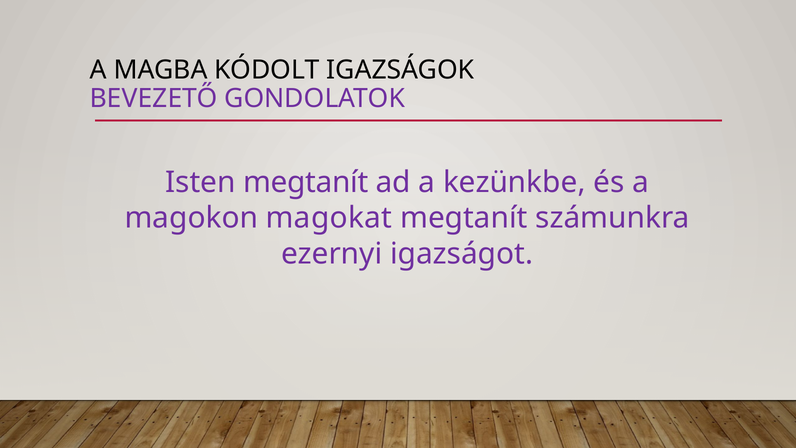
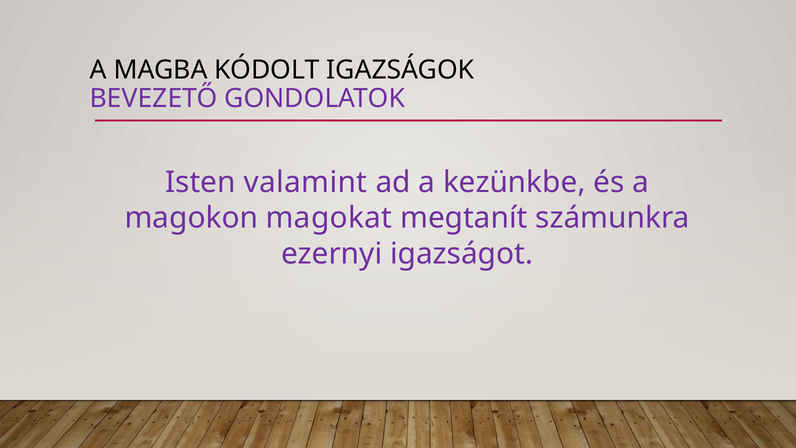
Isten megtanít: megtanít -> valamint
